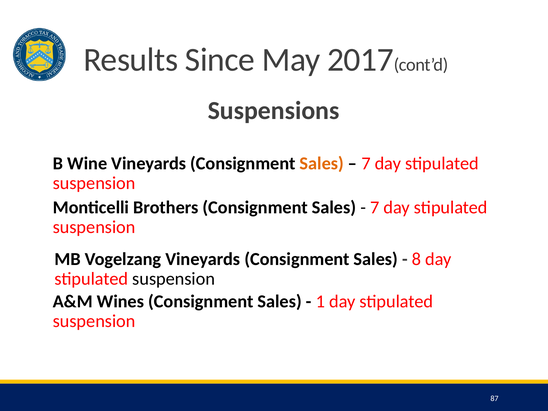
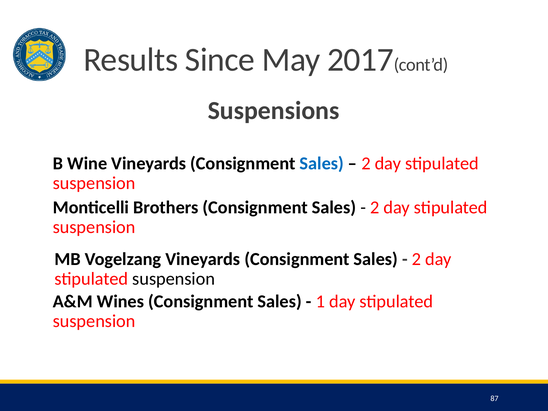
Sales at (322, 163) colour: orange -> blue
7 at (366, 163): 7 -> 2
7 at (375, 207): 7 -> 2
8 at (416, 259): 8 -> 2
